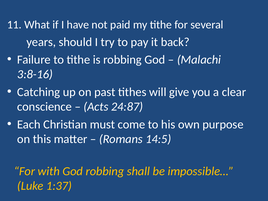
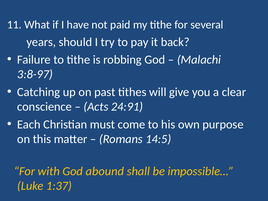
3:8-16: 3:8-16 -> 3:8-97
24:87: 24:87 -> 24:91
God robbing: robbing -> abound
